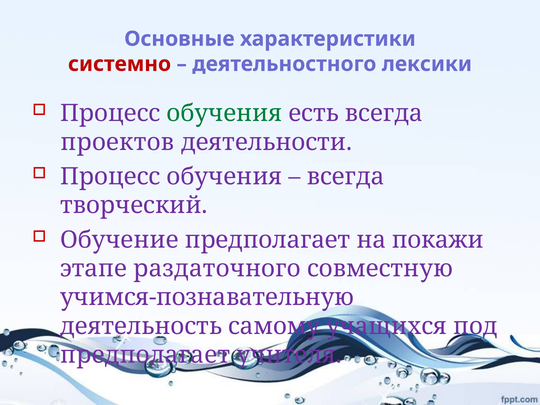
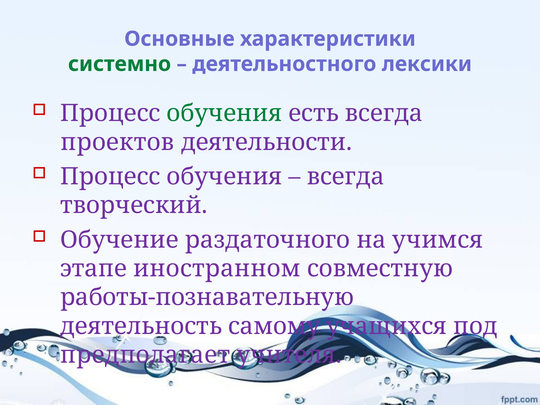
системно colour: red -> green
Обучение предполагает: предполагает -> раздаточного
покажи: покажи -> учимся
раздаточного: раздаточного -> иностранном
учимся-познавательную: учимся-познавательную -> работы-познавательную
